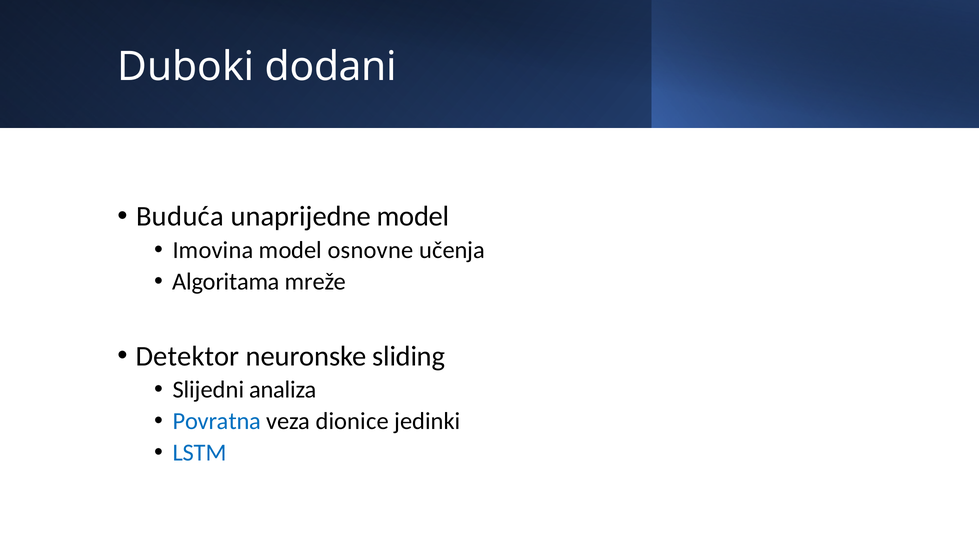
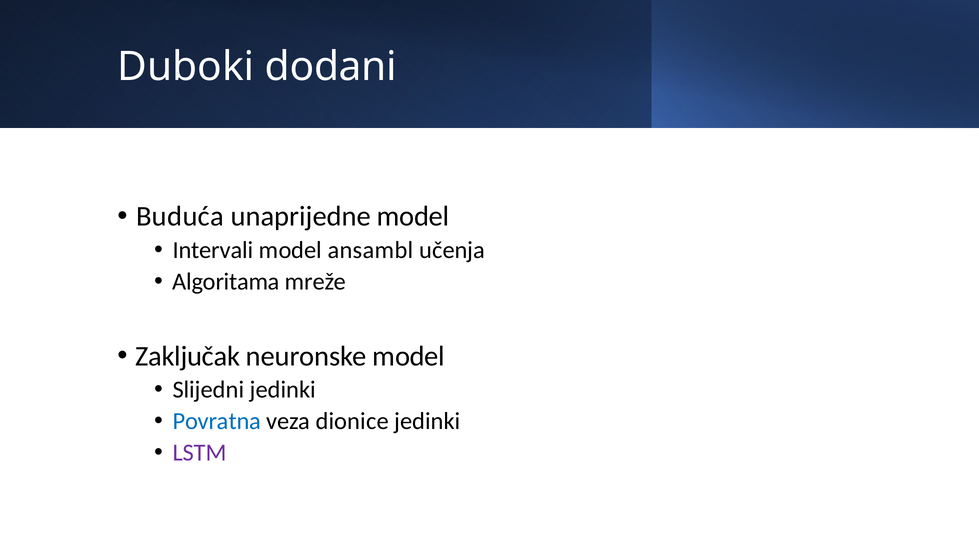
Imovina: Imovina -> Intervali
osnovne: osnovne -> ansambl
Detektor: Detektor -> Zaključak
neuronske sliding: sliding -> model
Slijedni analiza: analiza -> jedinki
LSTM colour: blue -> purple
